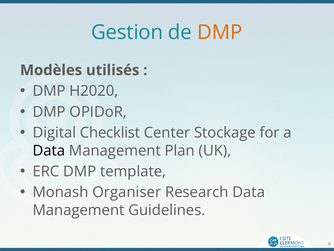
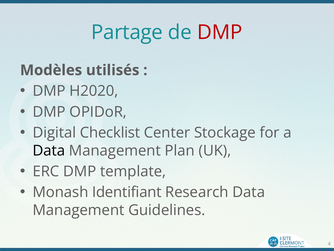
Gestion: Gestion -> Partage
DMP at (220, 32) colour: orange -> red
Organiser: Organiser -> Identifiant
